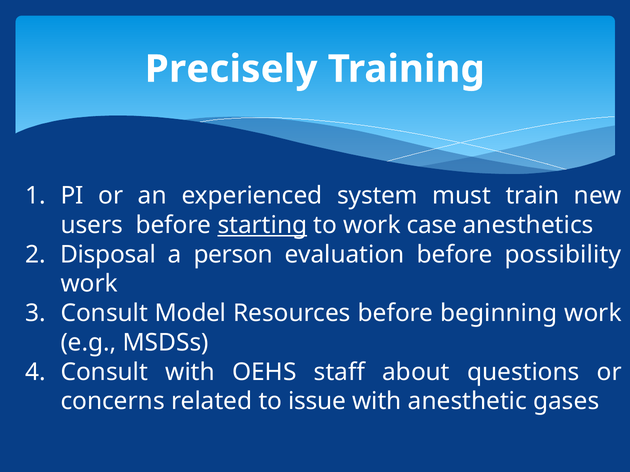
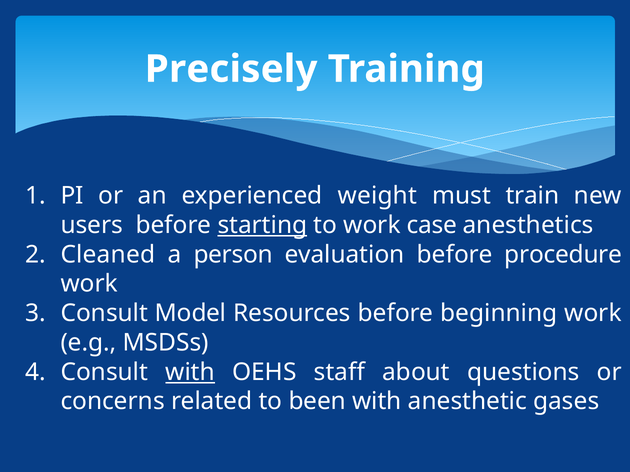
system: system -> weight
Disposal: Disposal -> Cleaned
possibility: possibility -> procedure
with at (190, 372) underline: none -> present
issue: issue -> been
